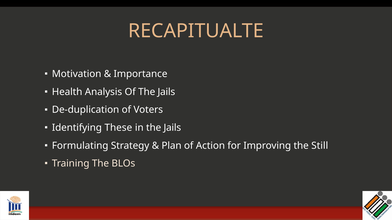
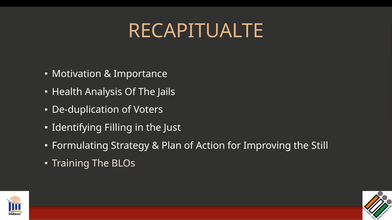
These: These -> Filling
in the Jails: Jails -> Just
